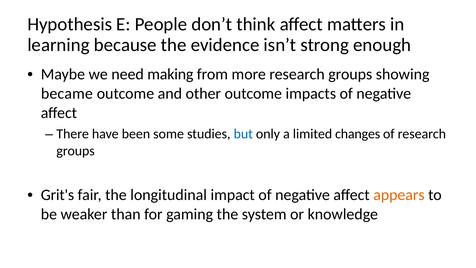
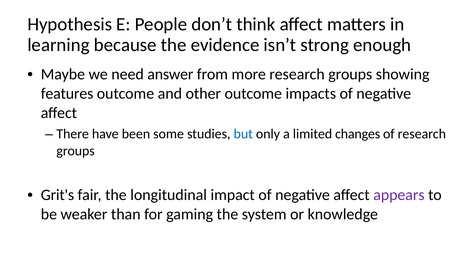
making: making -> answer
became: became -> features
appears colour: orange -> purple
